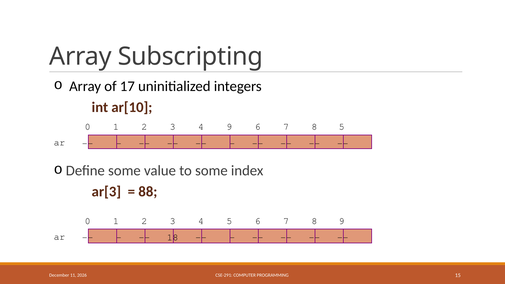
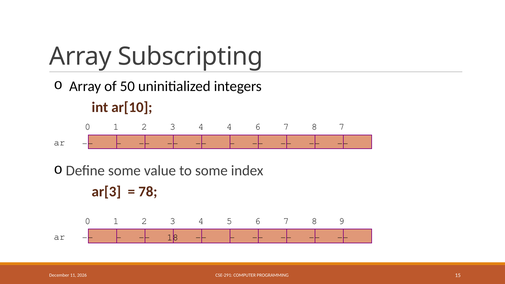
17: 17 -> 50
4 9: 9 -> 4
8 5: 5 -> 7
88: 88 -> 78
